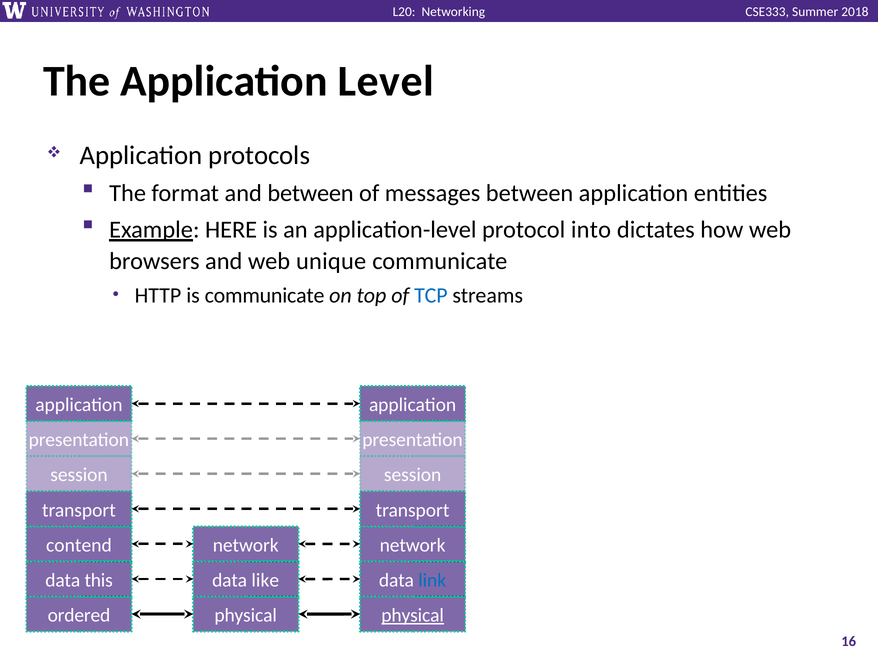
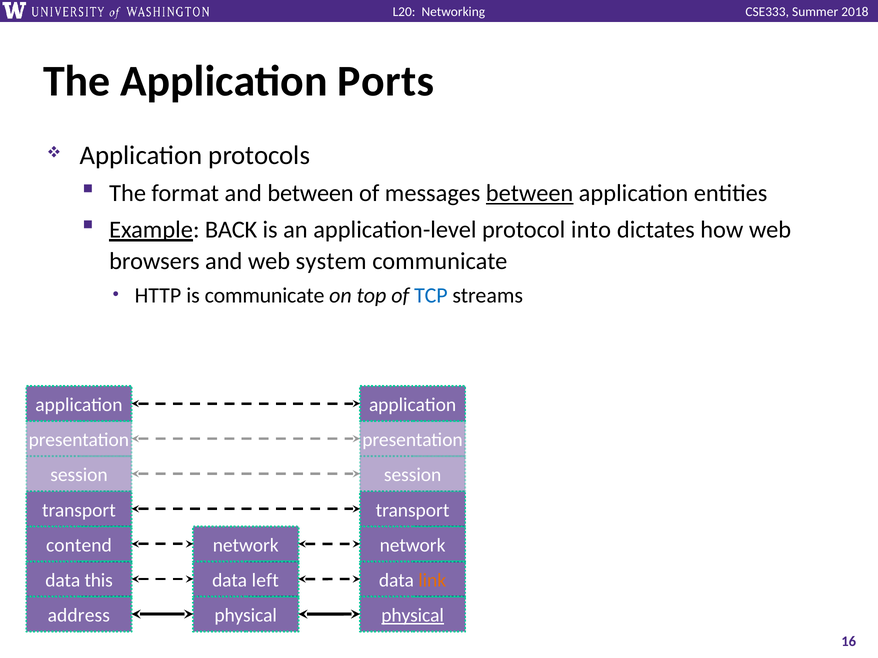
Level: Level -> Ports
between at (530, 193) underline: none -> present
HERE: HERE -> BACK
unique: unique -> system
like: like -> left
link colour: blue -> orange
ordered: ordered -> address
